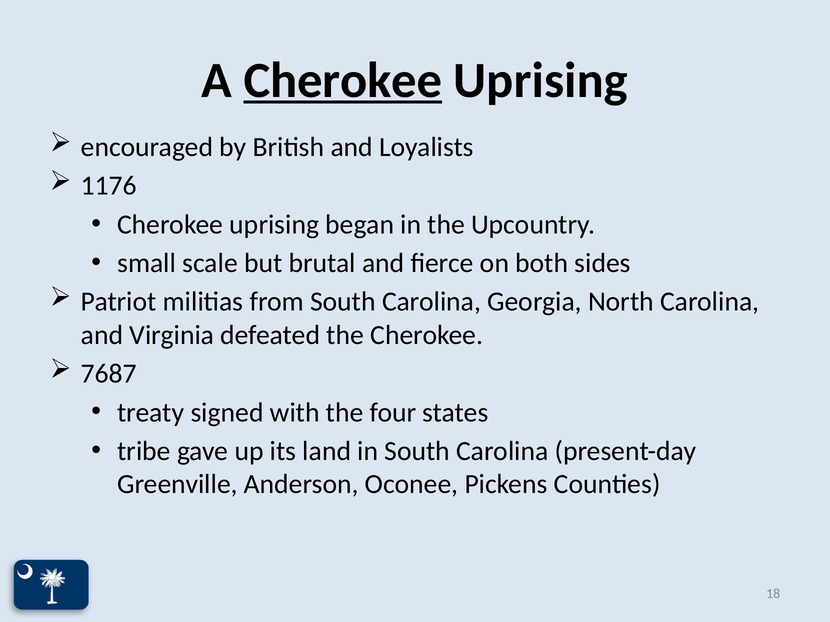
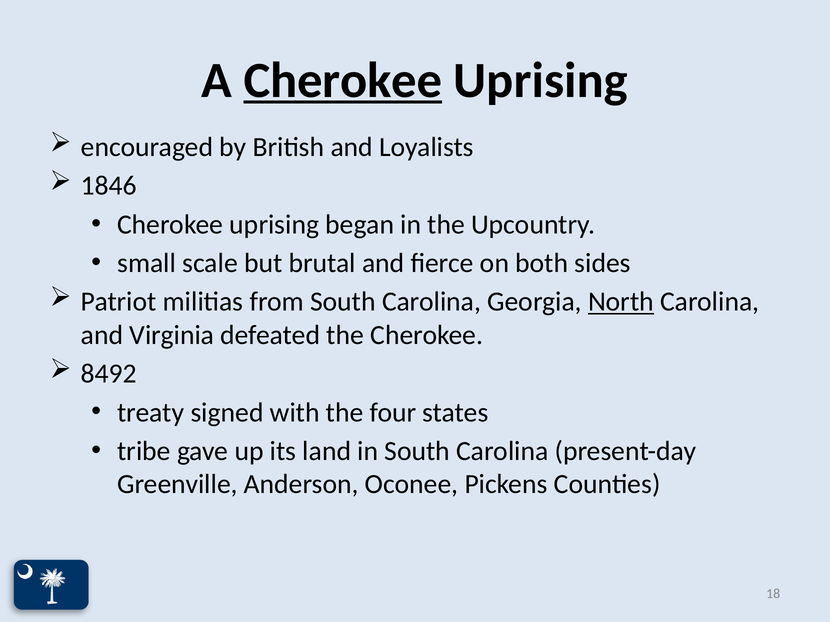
1176: 1176 -> 1846
North underline: none -> present
7687: 7687 -> 8492
